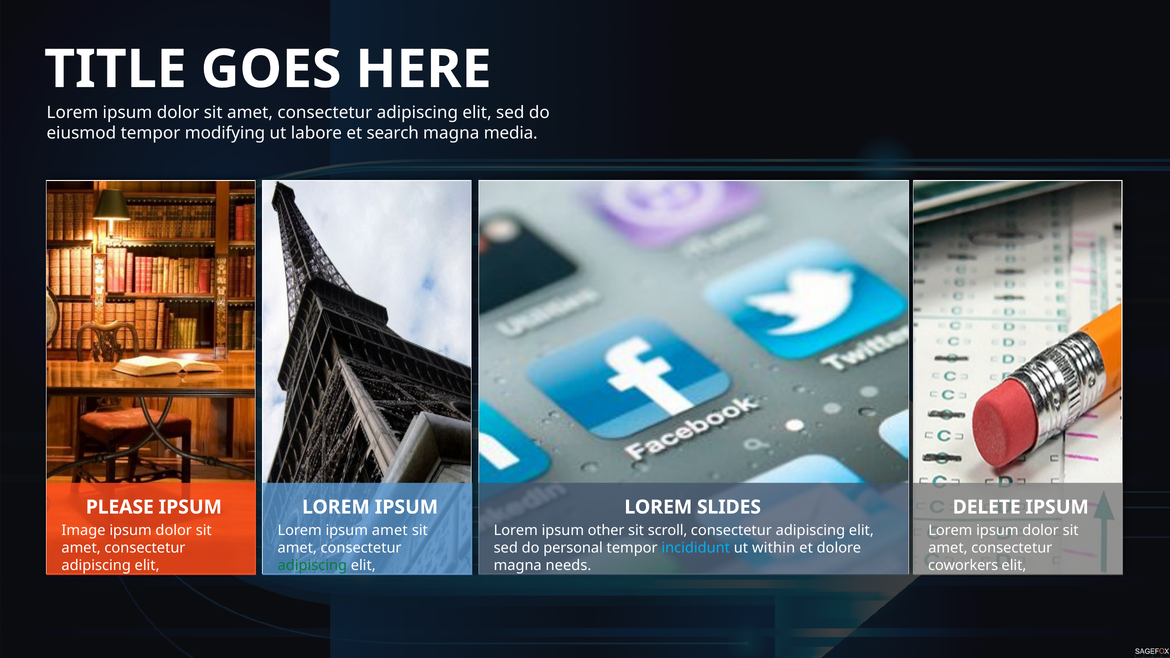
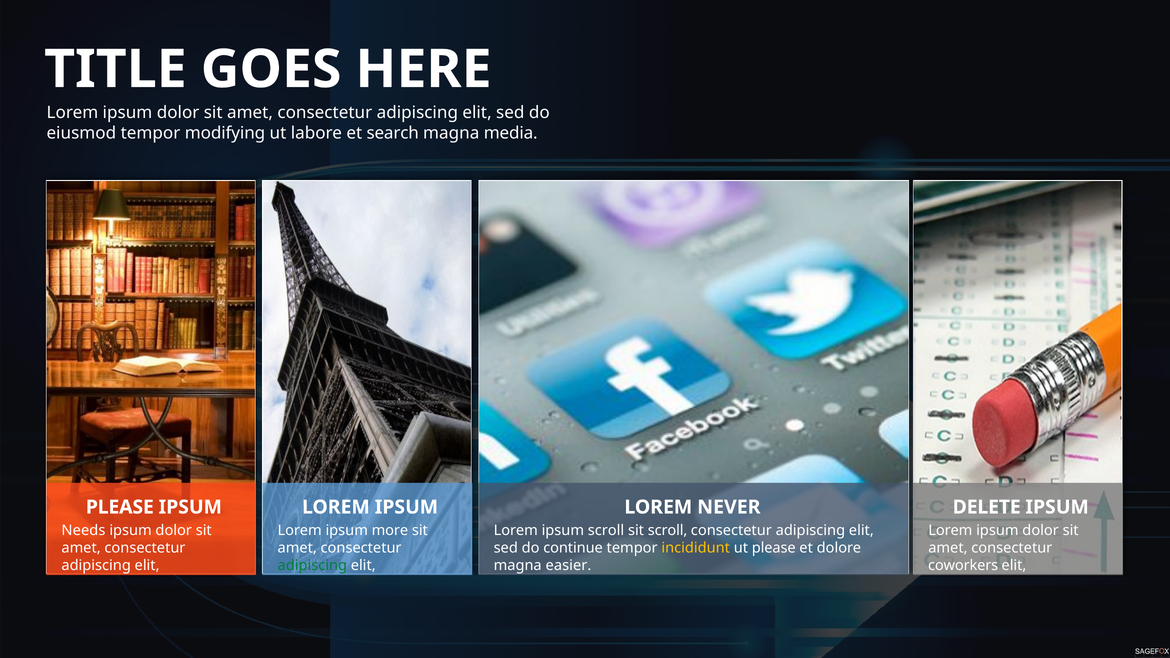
SLIDES: SLIDES -> NEVER
Image: Image -> Needs
ipsum amet: amet -> more
ipsum other: other -> scroll
personal: personal -> continue
incididunt colour: light blue -> yellow
ut within: within -> please
needs: needs -> easier
